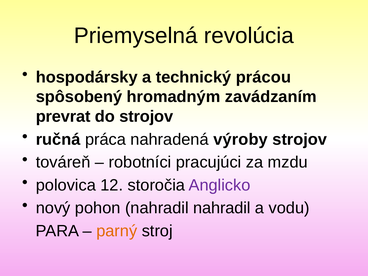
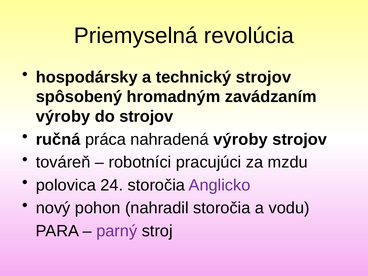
technický prácou: prácou -> strojov
prevrat at (63, 116): prevrat -> výroby
12: 12 -> 24
nahradil nahradil: nahradil -> storočia
parný colour: orange -> purple
